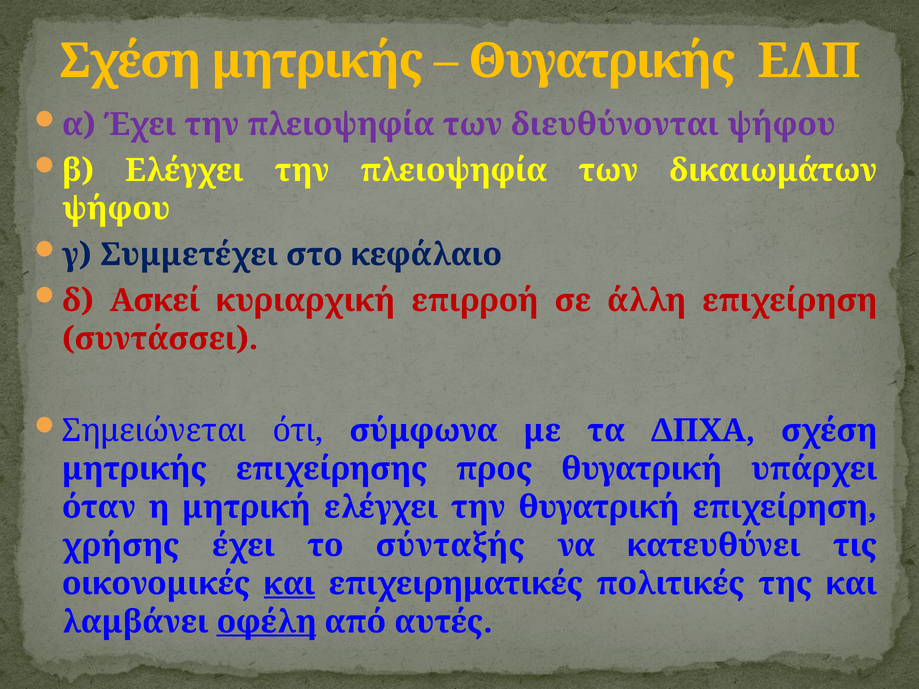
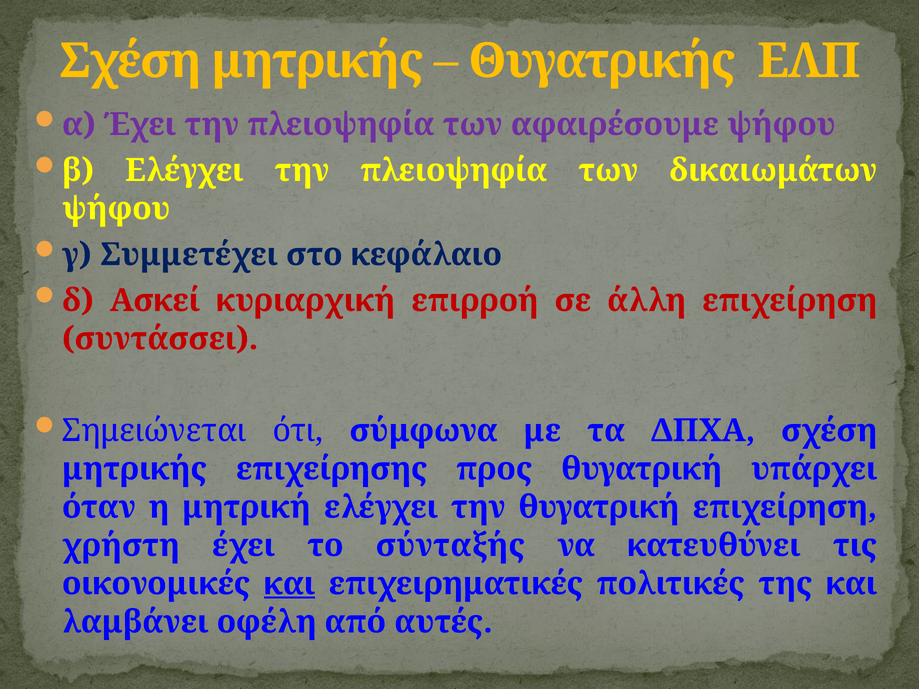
διευθύνονται: διευθύνονται -> αφαιρέσουμε
χρήσης: χρήσης -> χρήστη
οφέλη underline: present -> none
